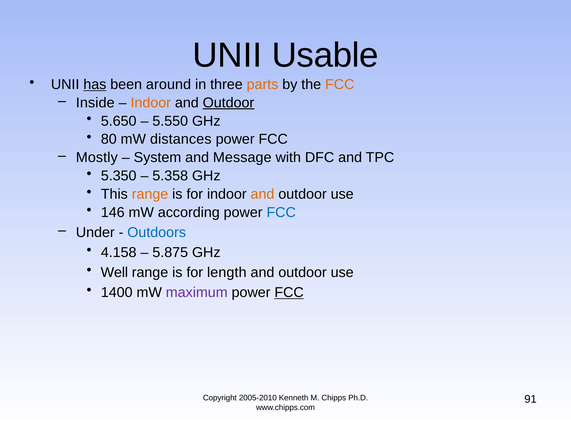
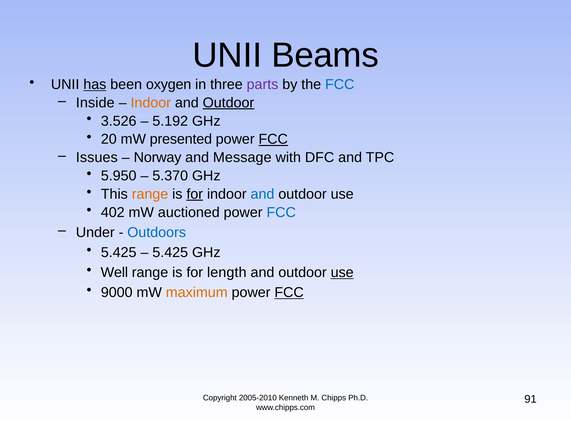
Usable: Usable -> Beams
around: around -> oxygen
parts colour: orange -> purple
FCC at (340, 85) colour: orange -> blue
5.650: 5.650 -> 3.526
5.550: 5.550 -> 5.192
80: 80 -> 20
distances: distances -> presented
FCC at (273, 139) underline: none -> present
Mostly: Mostly -> Issues
System: System -> Norway
5.350: 5.350 -> 5.950
5.358: 5.358 -> 5.370
for at (195, 194) underline: none -> present
and at (262, 194) colour: orange -> blue
146: 146 -> 402
according: according -> auctioned
4.158 at (119, 253): 4.158 -> 5.425
5.875 at (170, 253): 5.875 -> 5.425
use at (342, 273) underline: none -> present
1400: 1400 -> 9000
maximum colour: purple -> orange
